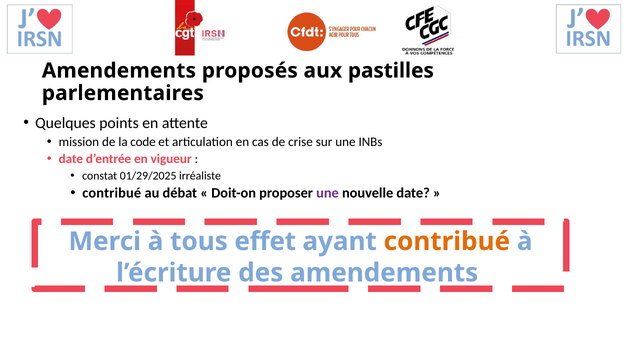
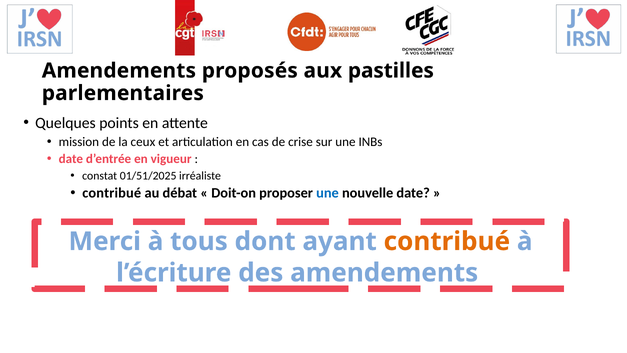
code: code -> ceux
01/29/2025: 01/29/2025 -> 01/51/2025
une at (327, 193) colour: purple -> blue
effet: effet -> dont
